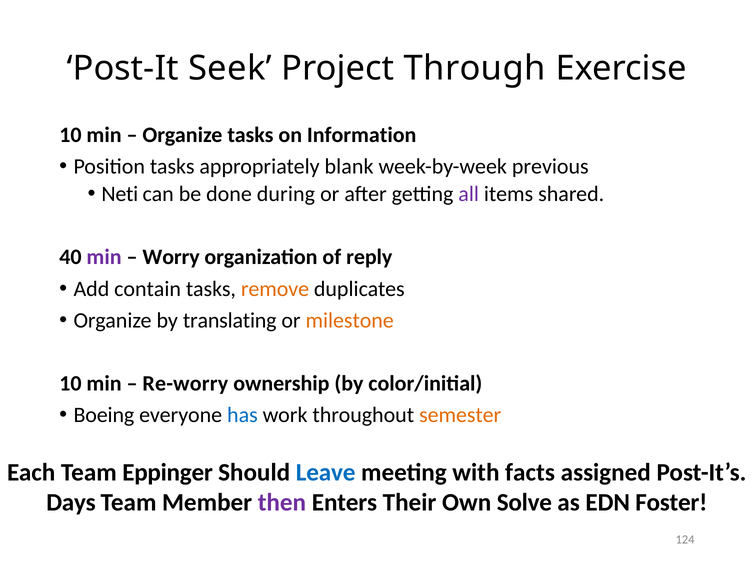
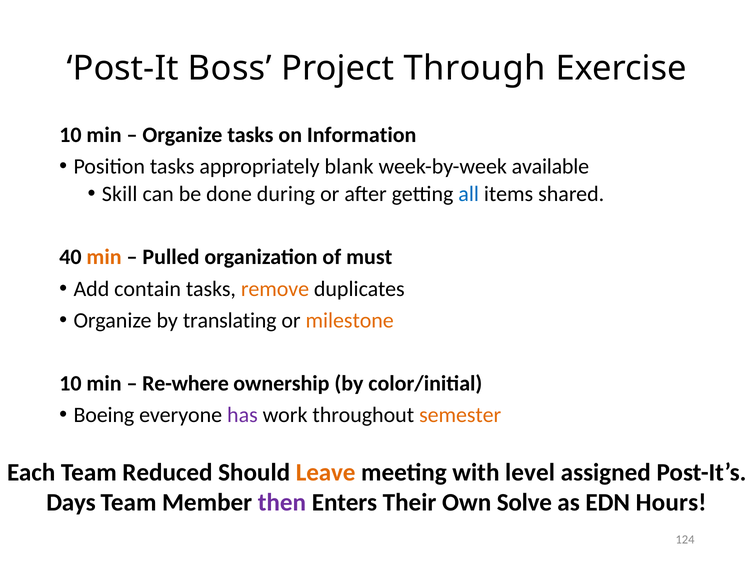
Seek: Seek -> Boss
previous: previous -> available
Neti: Neti -> Skill
all colour: purple -> blue
min at (104, 257) colour: purple -> orange
Worry: Worry -> Pulled
reply: reply -> must
Re-worry: Re-worry -> Re-where
has colour: blue -> purple
Eppinger: Eppinger -> Reduced
Leave colour: blue -> orange
facts: facts -> level
Foster: Foster -> Hours
